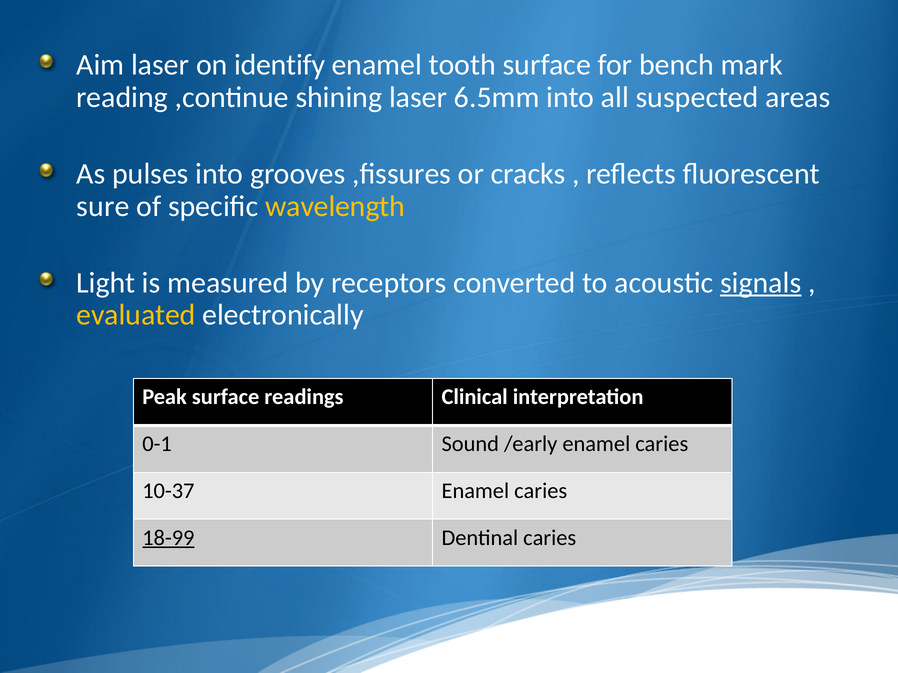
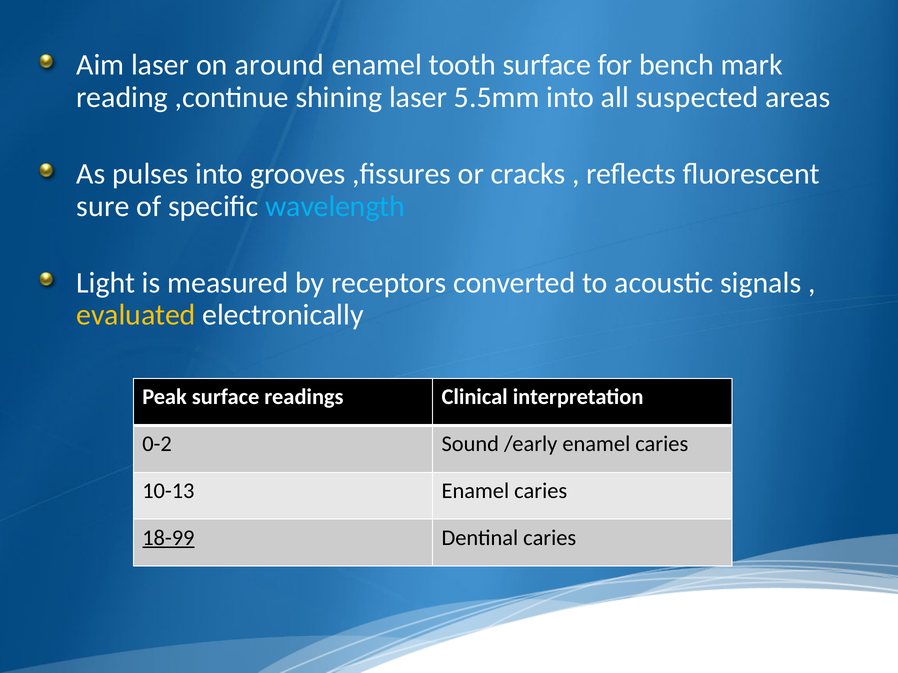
identify: identify -> around
6.5mm: 6.5mm -> 5.5mm
wavelength colour: yellow -> light blue
signals underline: present -> none
0-1: 0-1 -> 0-2
10-37: 10-37 -> 10-13
